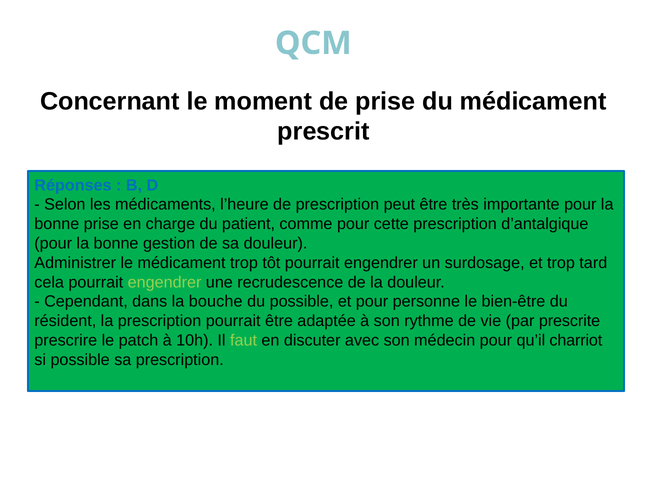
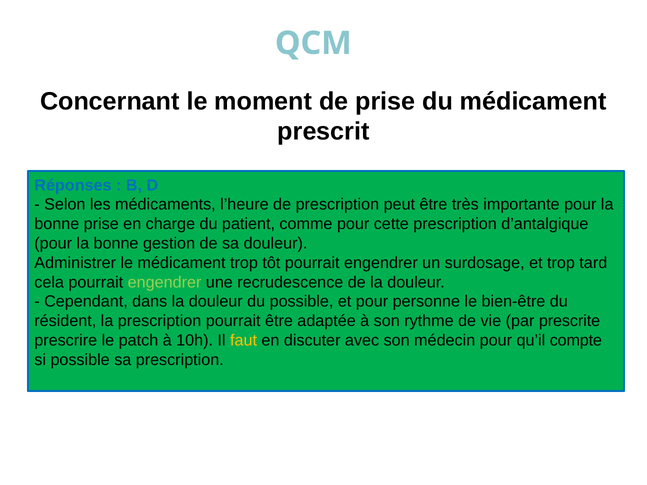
dans la bouche: bouche -> douleur
faut colour: light green -> yellow
charriot: charriot -> compte
